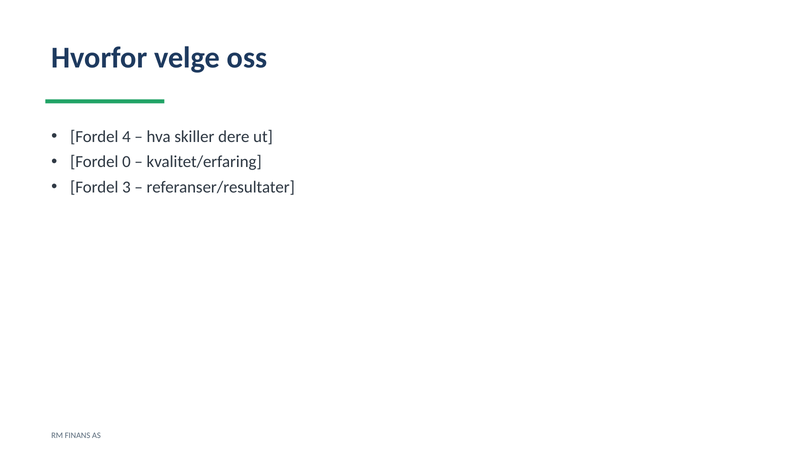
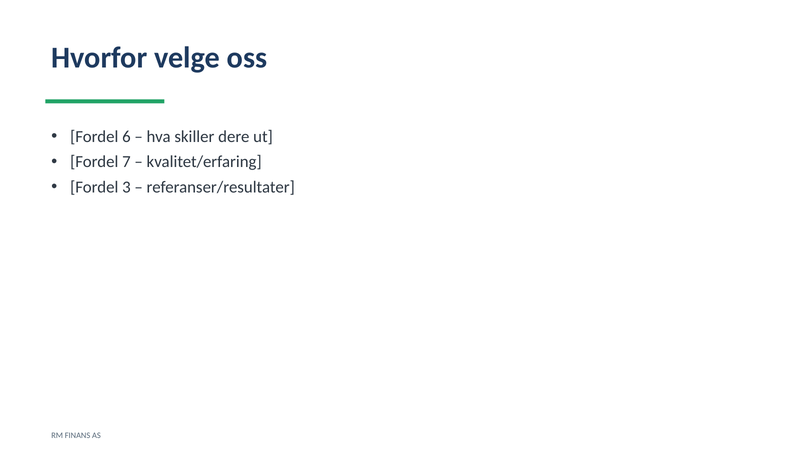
4: 4 -> 6
0: 0 -> 7
